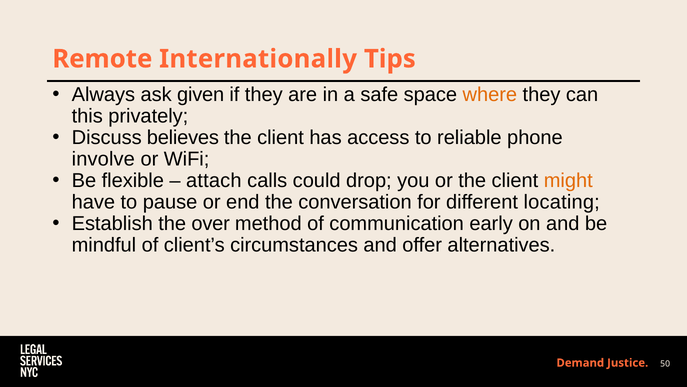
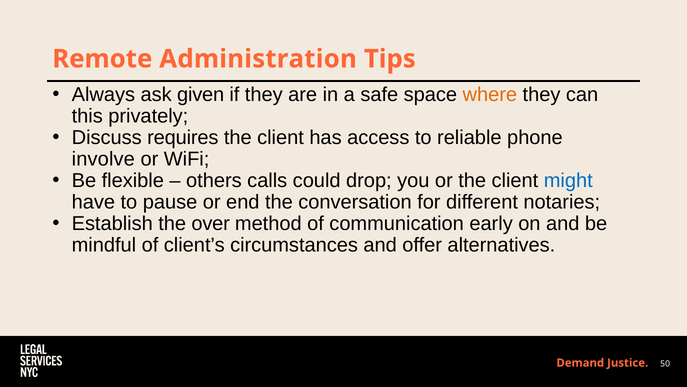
Internationally: Internationally -> Administration
believes: believes -> requires
attach: attach -> others
might colour: orange -> blue
locating: locating -> notaries
